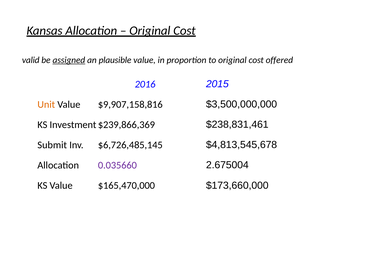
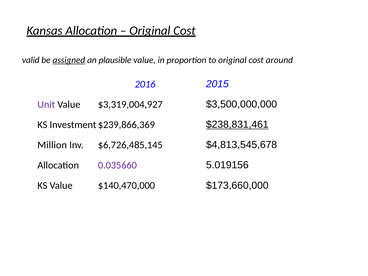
offered: offered -> around
Unit colour: orange -> purple
$9,907,158,816: $9,907,158,816 -> $3,319,004,927
$238,831,461 underline: none -> present
Submit: Submit -> Million
2.675004: 2.675004 -> 5.019156
$165,470,000: $165,470,000 -> $140,470,000
